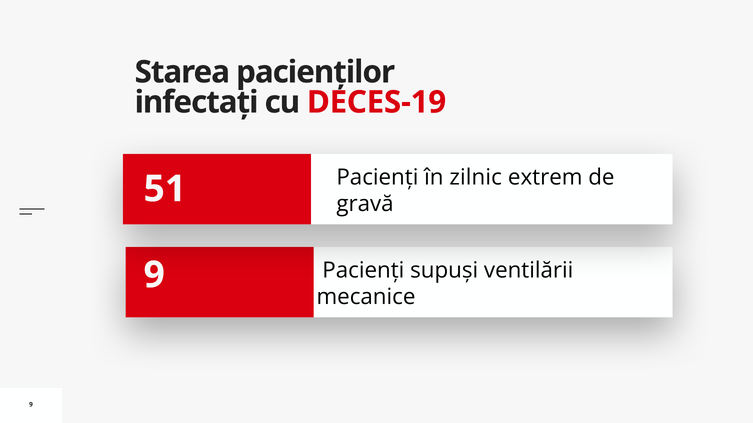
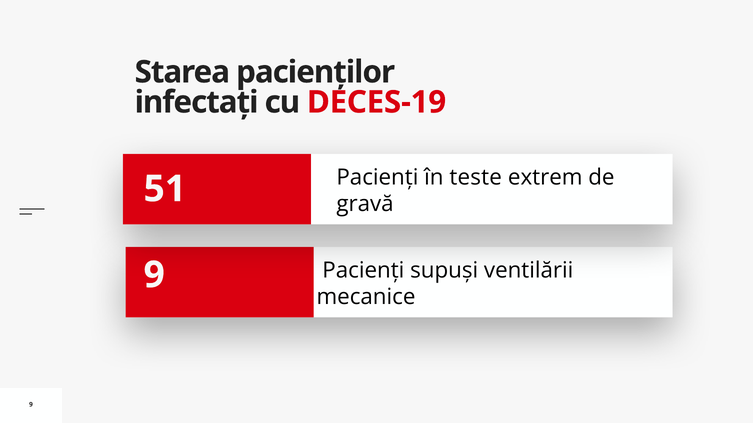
zilnic: zilnic -> teste
